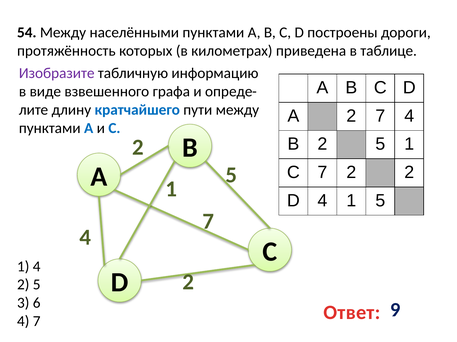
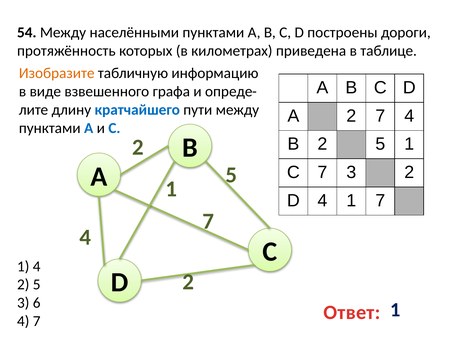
Изобразите colour: purple -> orange
7 2: 2 -> 3
1 5: 5 -> 7
Ответ 9: 9 -> 1
